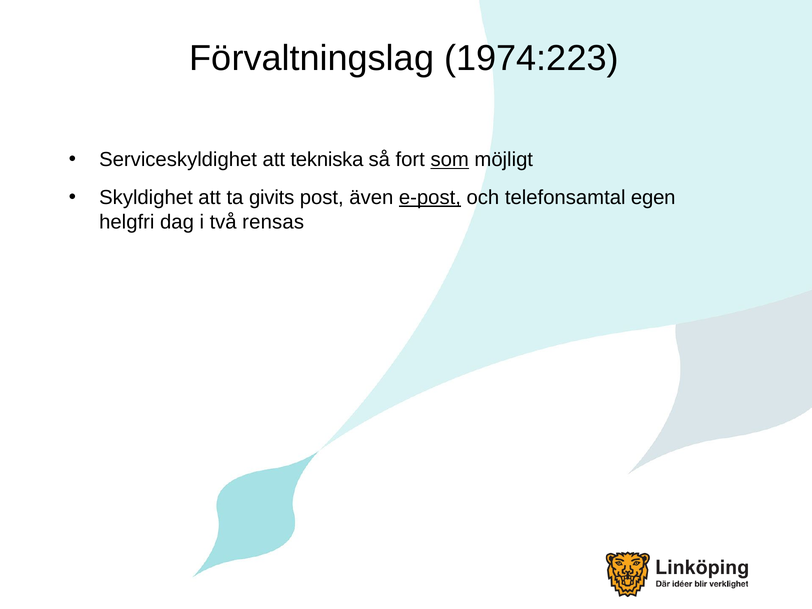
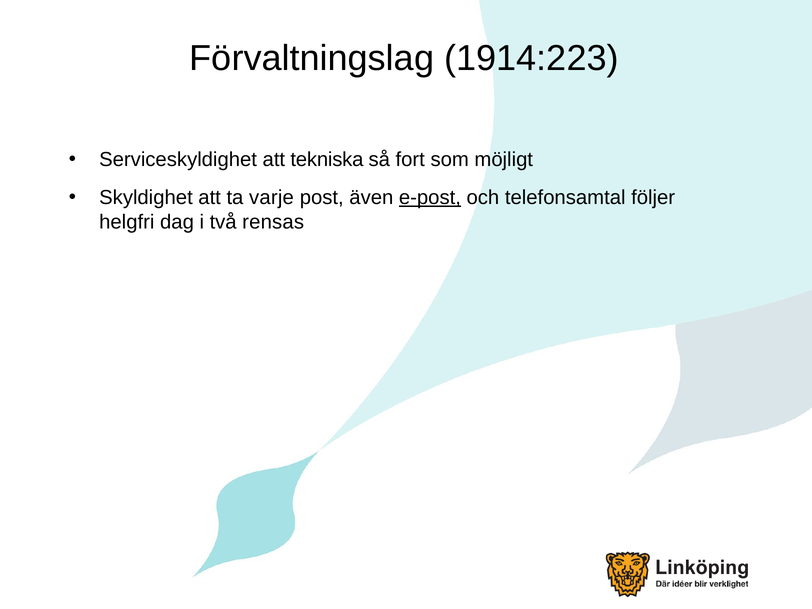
1974:223: 1974:223 -> 1914:223
som underline: present -> none
givits: givits -> varje
egen: egen -> följer
